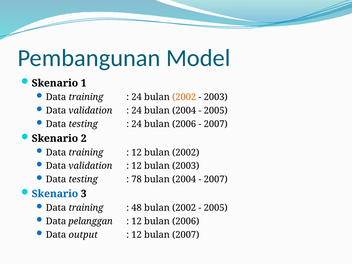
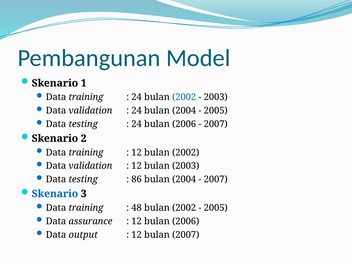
2002 at (184, 97) colour: orange -> blue
78: 78 -> 86
pelanggan: pelanggan -> assurance
